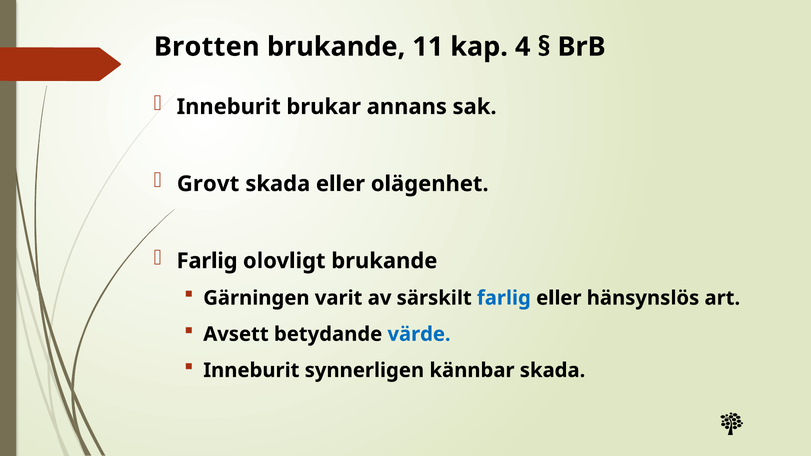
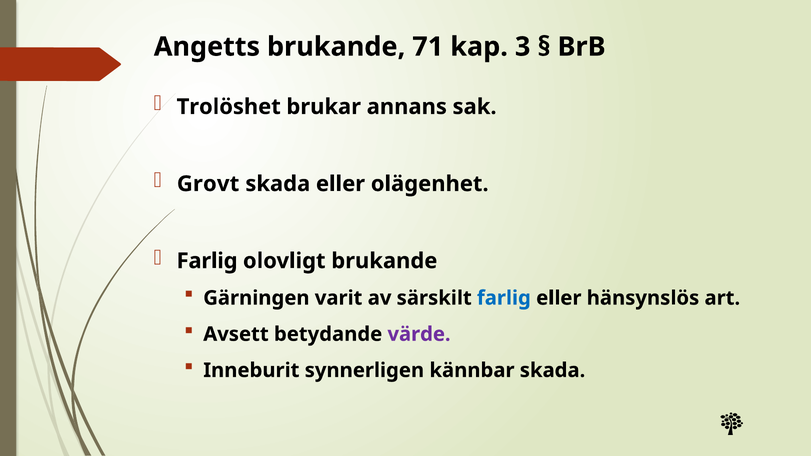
Brotten: Brotten -> Angetts
11: 11 -> 71
4: 4 -> 3
Inneburit at (229, 107): Inneburit -> Trolöshet
värde colour: blue -> purple
